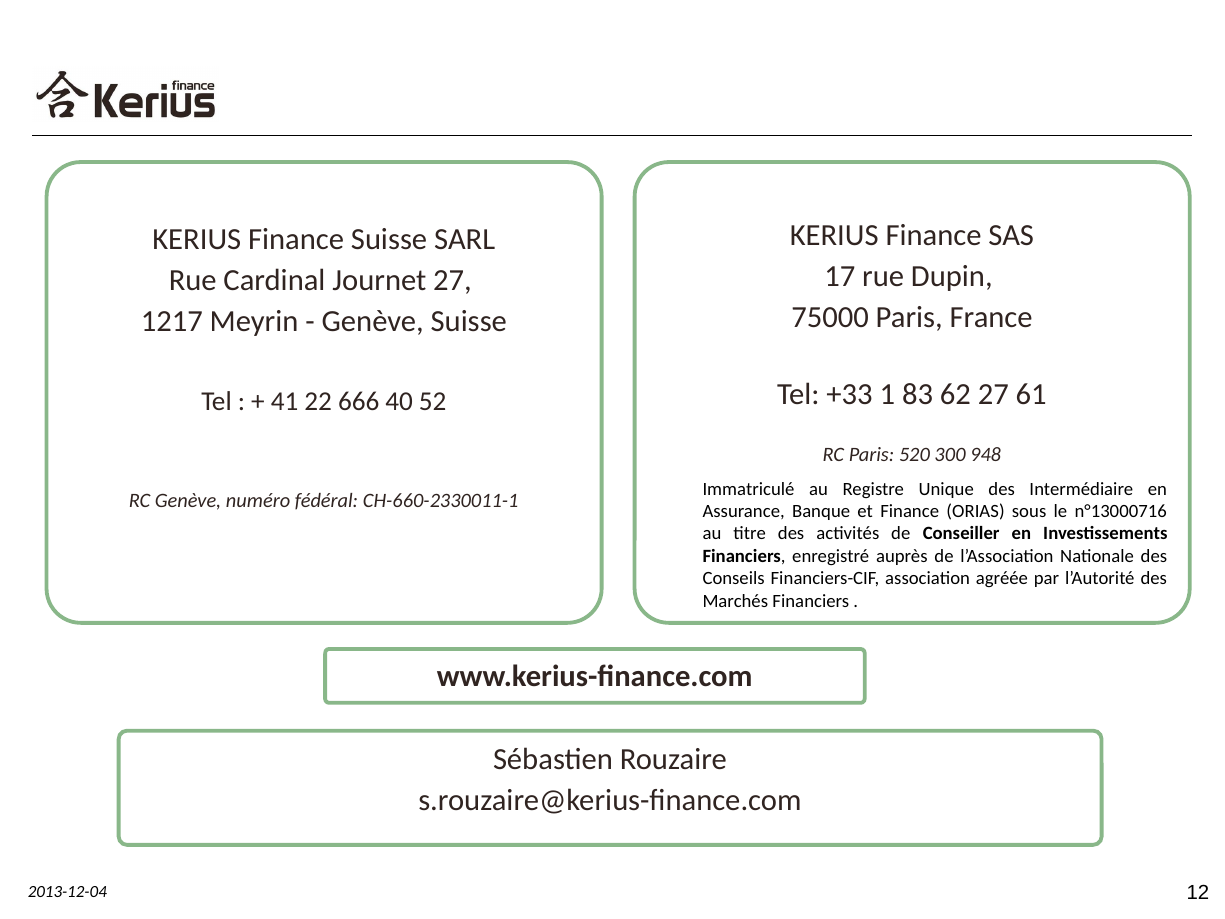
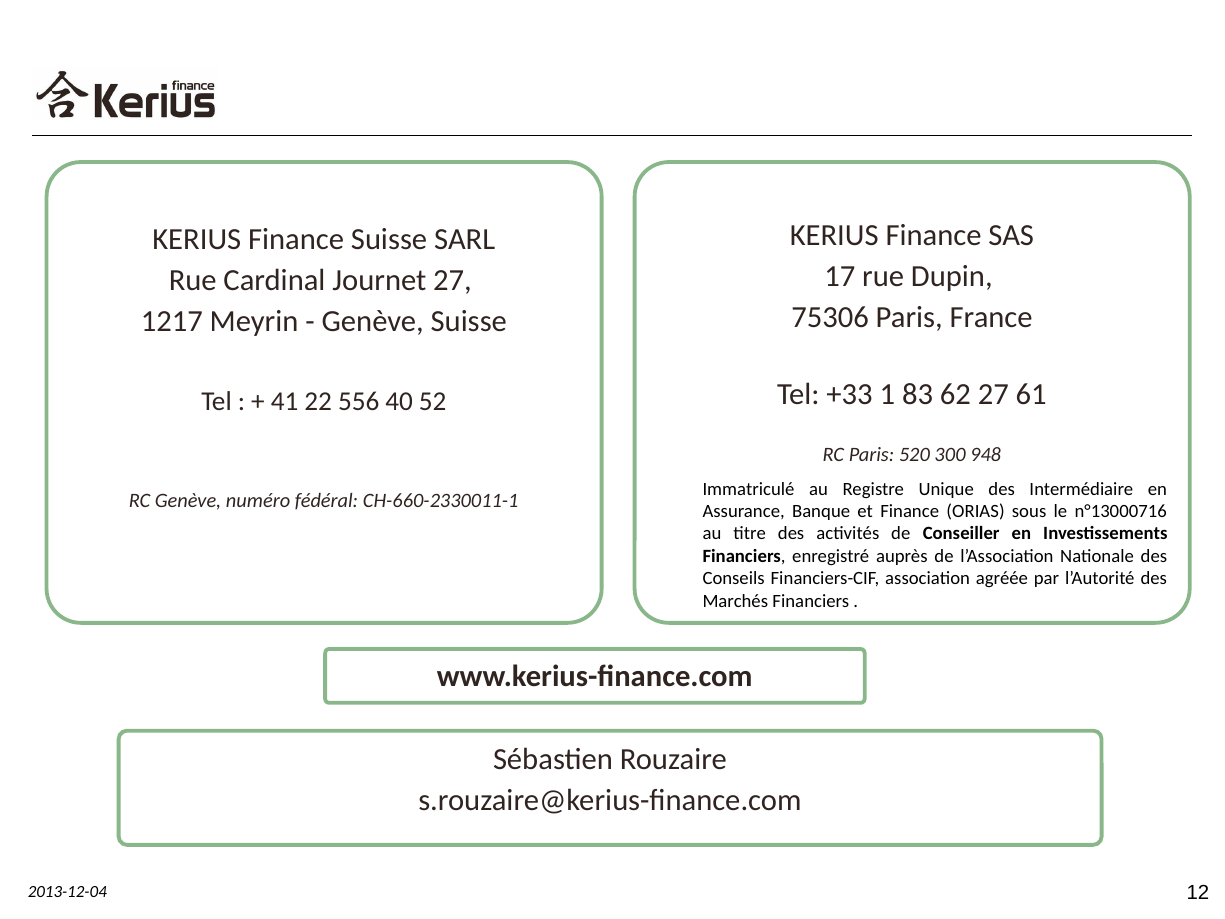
75000: 75000 -> 75306
666: 666 -> 556
